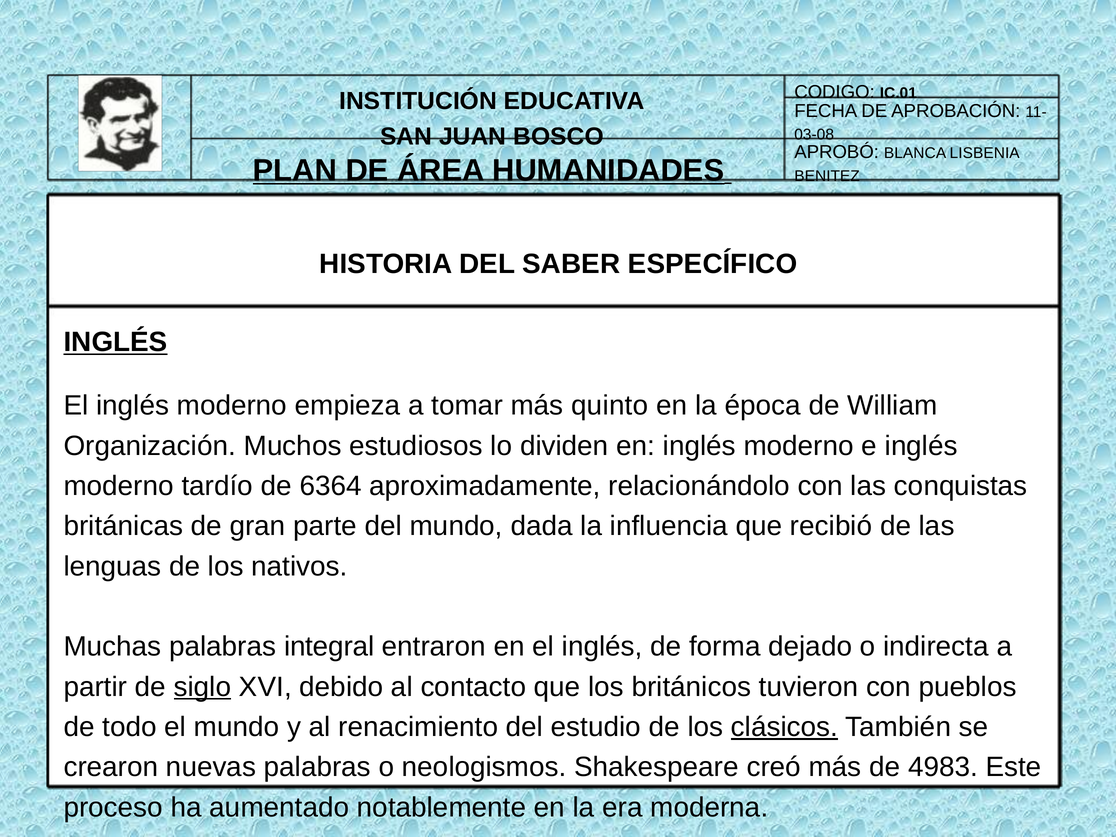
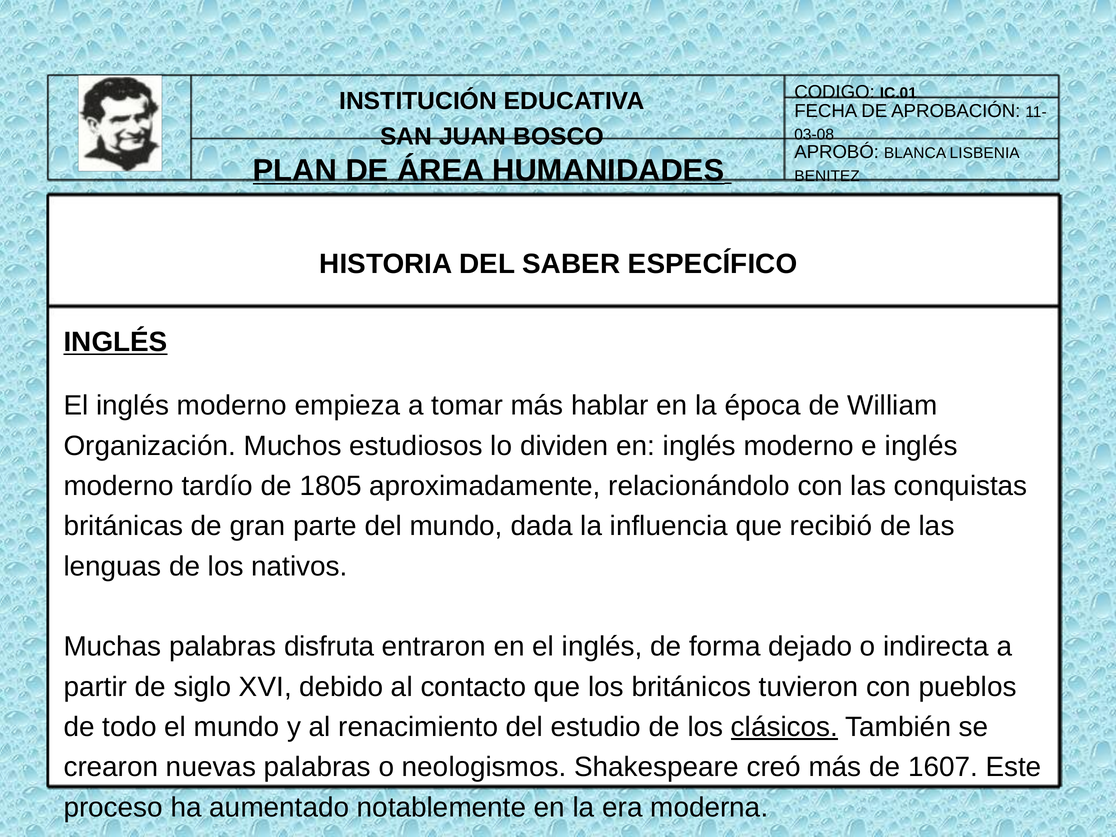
quinto: quinto -> hablar
6364: 6364 -> 1805
integral: integral -> disfruta
siglo underline: present -> none
4983: 4983 -> 1607
